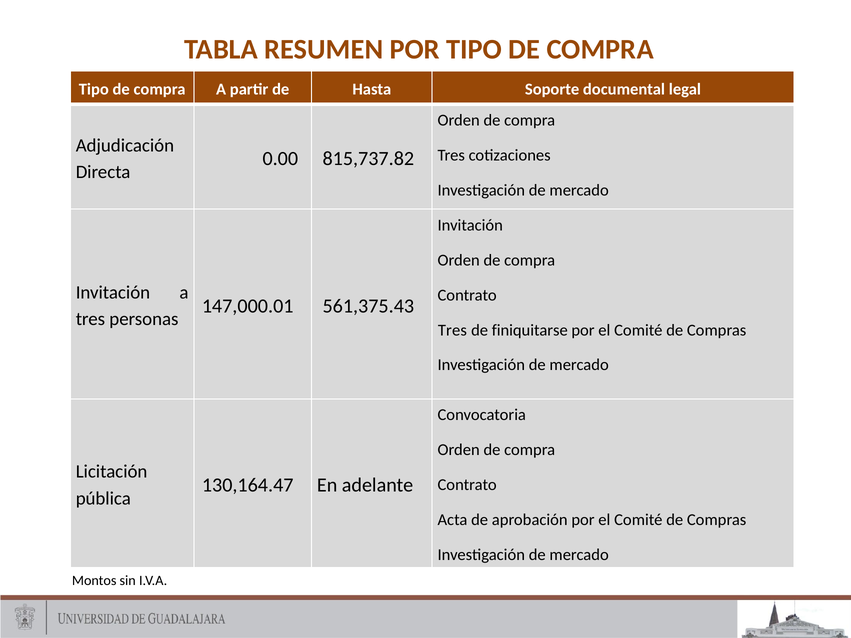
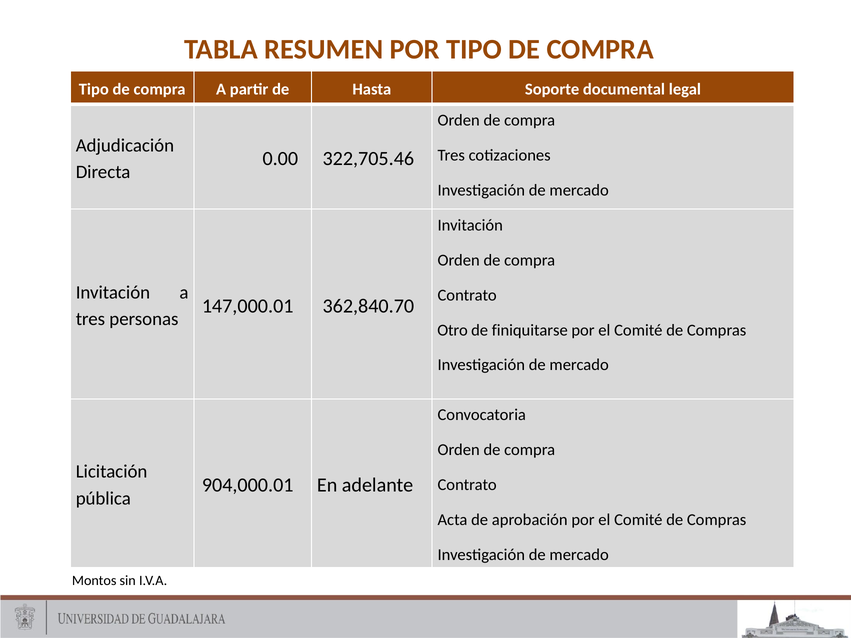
815,737.82: 815,737.82 -> 322,705.46
561,375.43: 561,375.43 -> 362,840.70
Tres at (452, 330): Tres -> Otro
130,164.47: 130,164.47 -> 904,000.01
